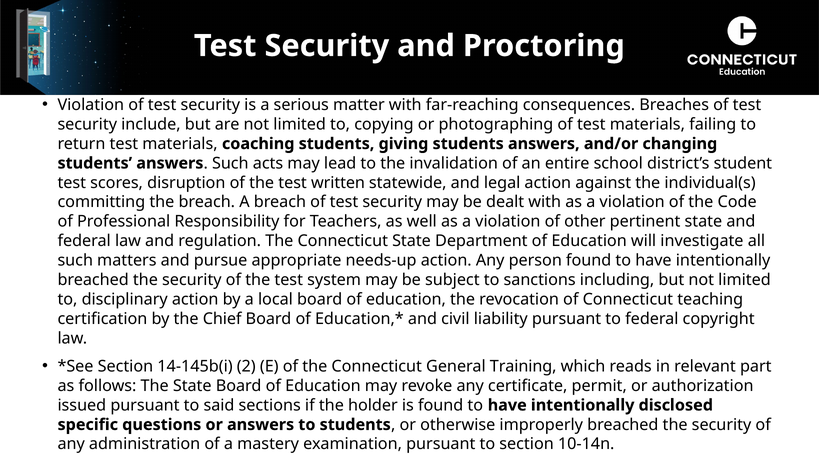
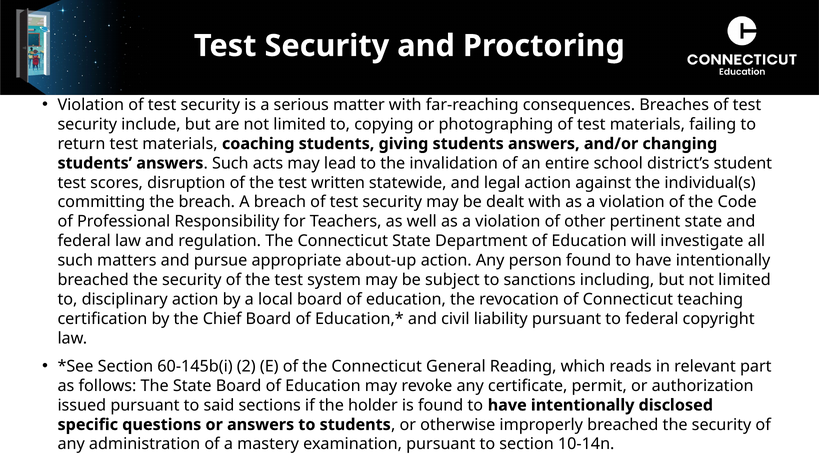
needs-up: needs-up -> about-up
14-145b(i: 14-145b(i -> 60-145b(i
Training: Training -> Reading
